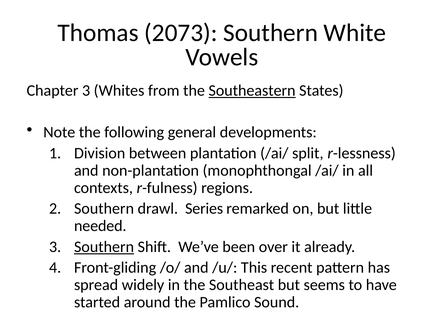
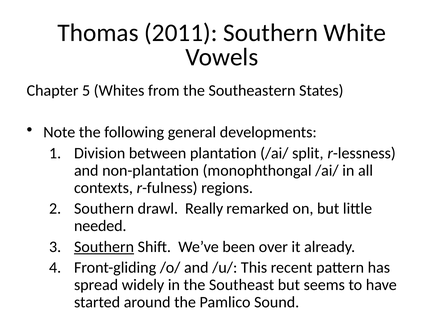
2073: 2073 -> 2011
Chapter 3: 3 -> 5
Southeastern underline: present -> none
Series: Series -> Really
